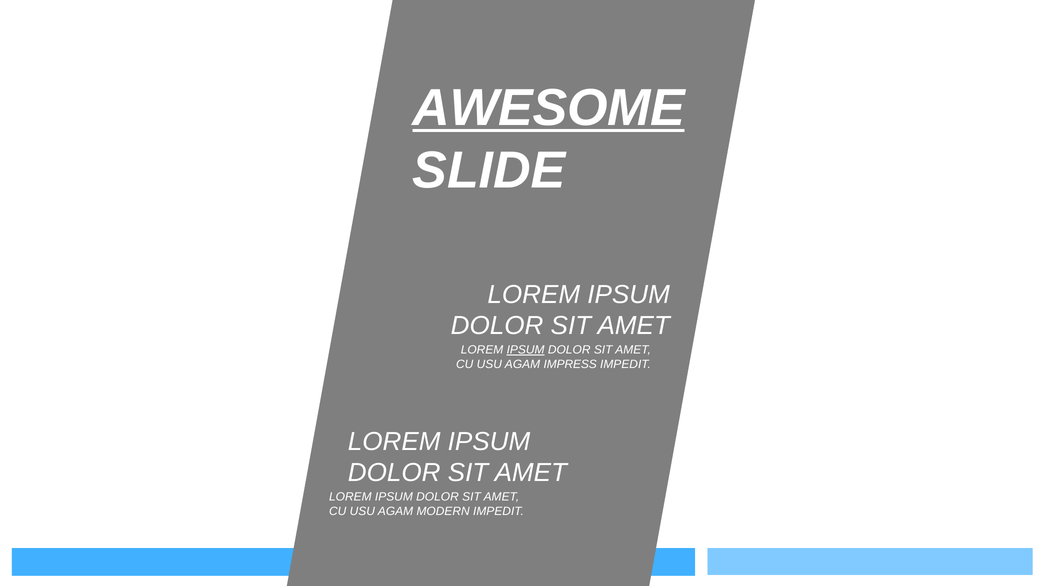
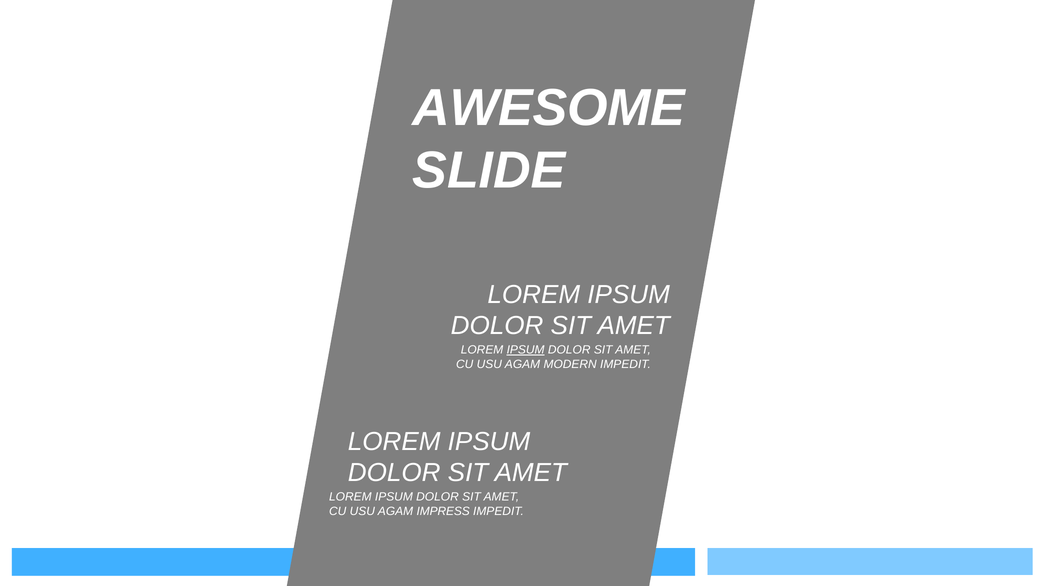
AWESOME underline: present -> none
IMPRESS: IMPRESS -> MODERN
MODERN: MODERN -> IMPRESS
